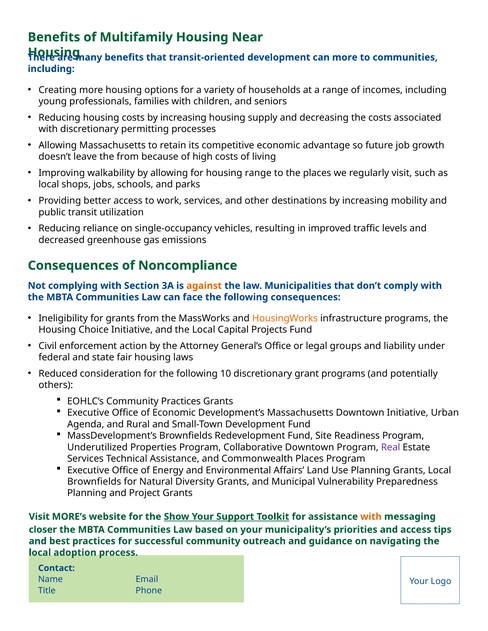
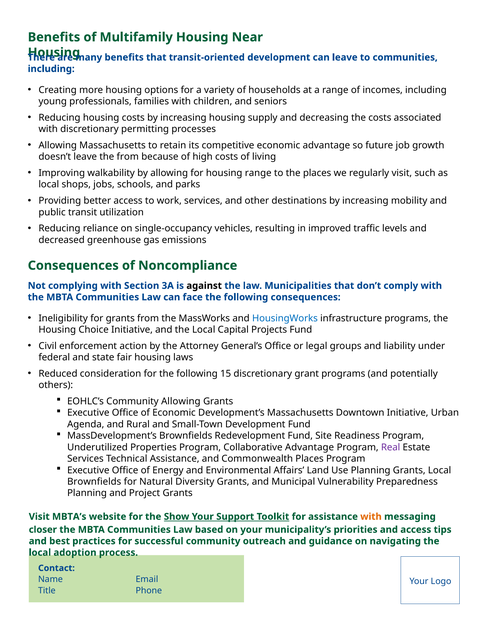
can more: more -> leave
against colour: orange -> black
HousingWorks colour: orange -> blue
10: 10 -> 15
Community Practices: Practices -> Allowing
Collaborative Downtown: Downtown -> Advantage
MORE’s: MORE’s -> MBTA’s
